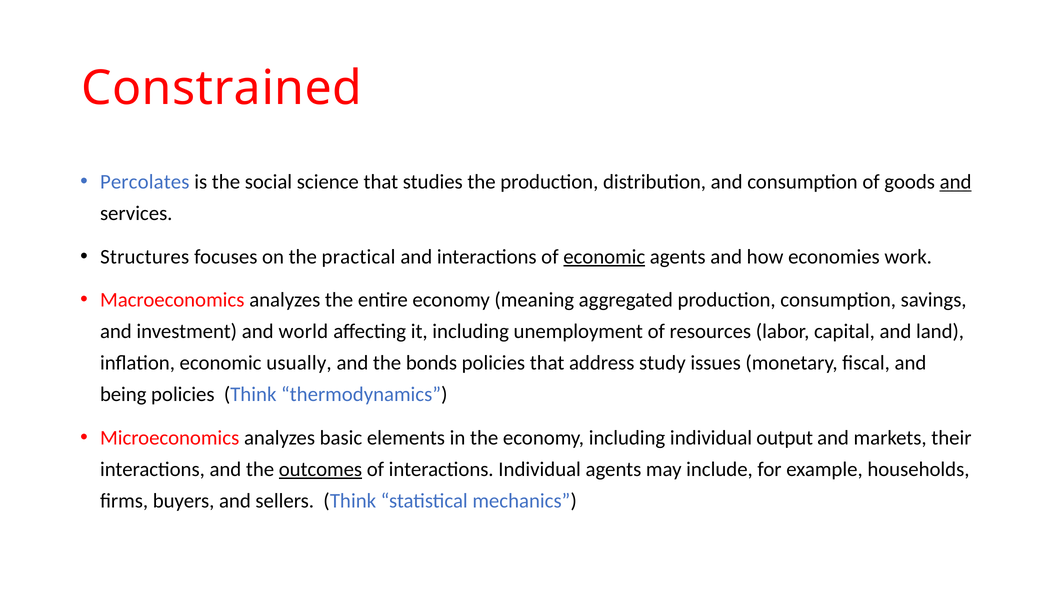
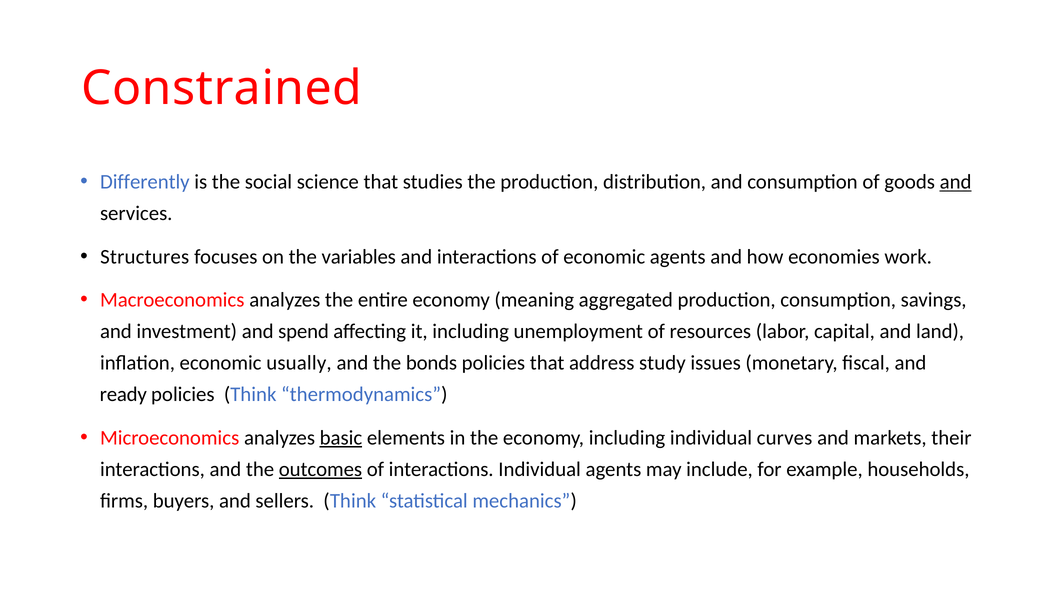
Percolates: Percolates -> Differently
practical: practical -> variables
economic at (604, 257) underline: present -> none
world: world -> spend
being: being -> ready
basic underline: none -> present
output: output -> curves
